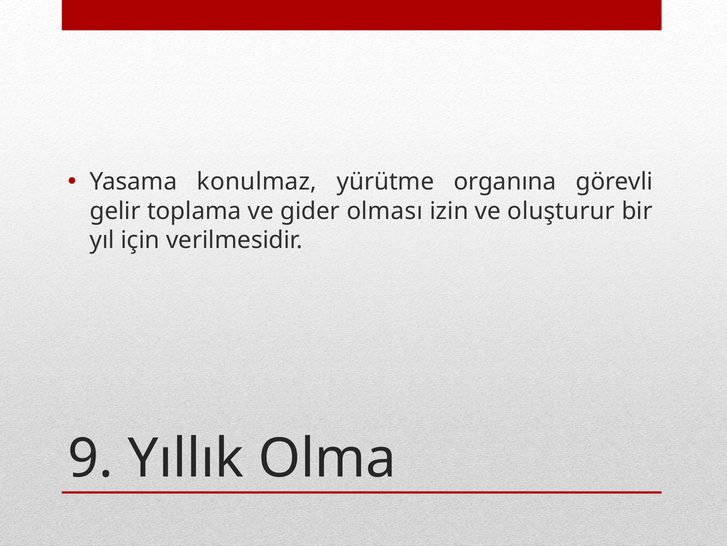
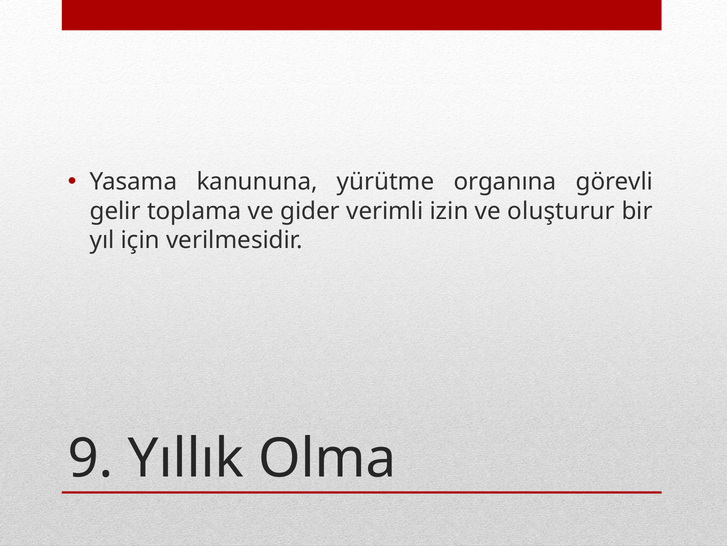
konulmaz: konulmaz -> kanununa
olması: olması -> verimli
